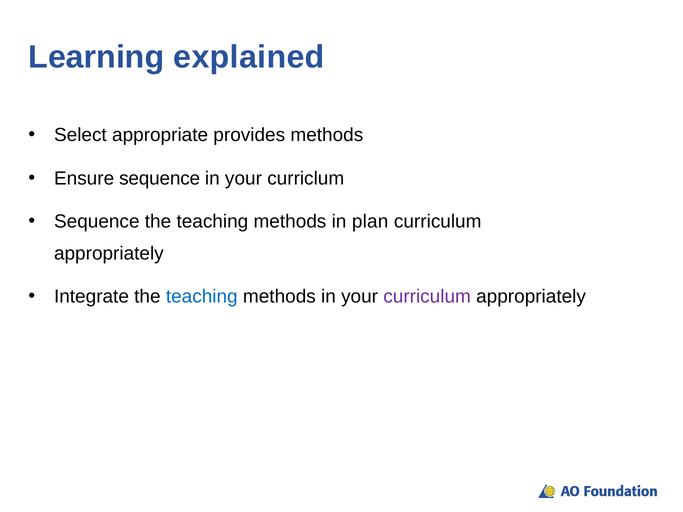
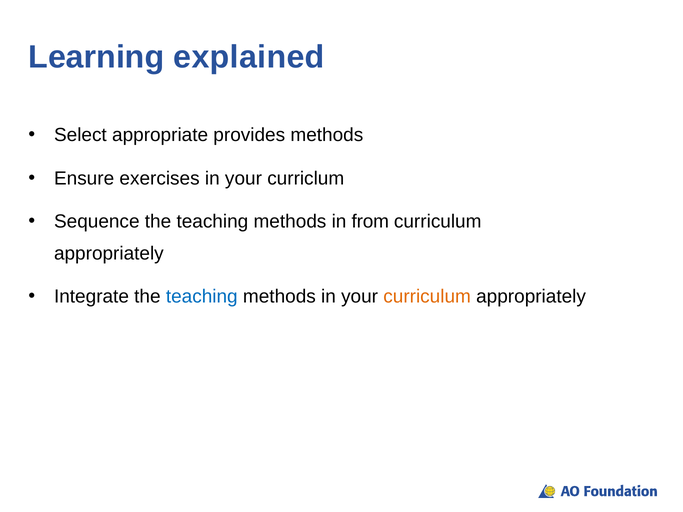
Ensure sequence: sequence -> exercises
plan: plan -> from
curriculum at (427, 297) colour: purple -> orange
